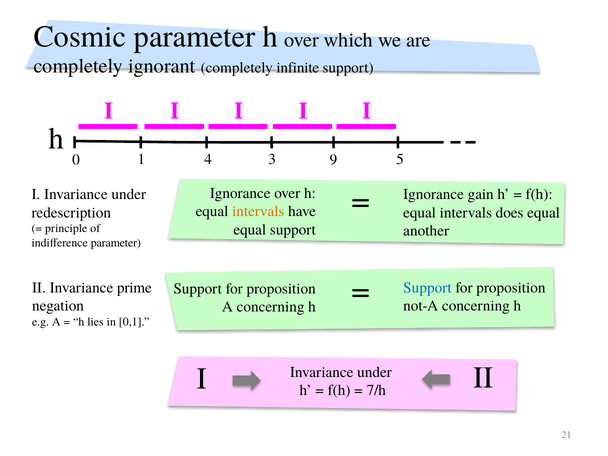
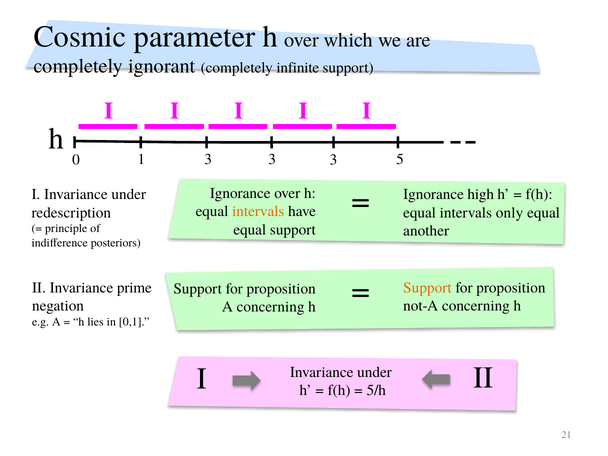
1 4: 4 -> 3
9 at (333, 160): 9 -> 3
gain: gain -> high
does: does -> only
indifference parameter: parameter -> posteriors
Support at (427, 288) colour: blue -> orange
7/h: 7/h -> 5/h
